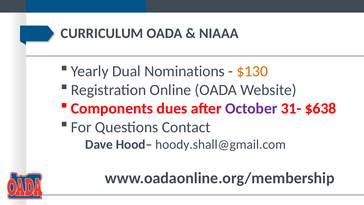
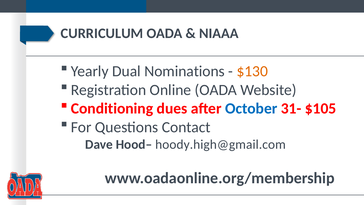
Components: Components -> Conditioning
October colour: purple -> blue
$638: $638 -> $105
hoody.shall@gmail.com: hoody.shall@gmail.com -> hoody.high@gmail.com
